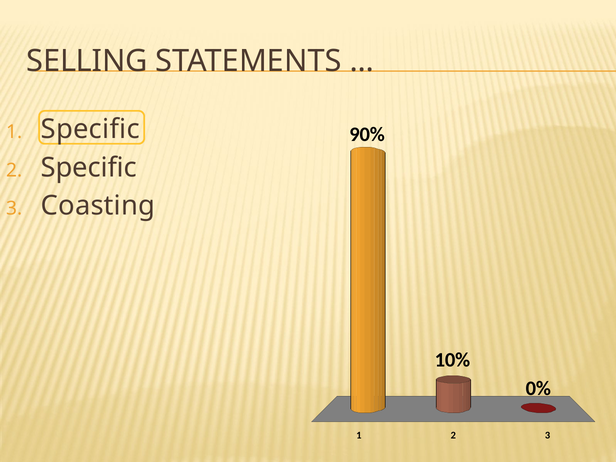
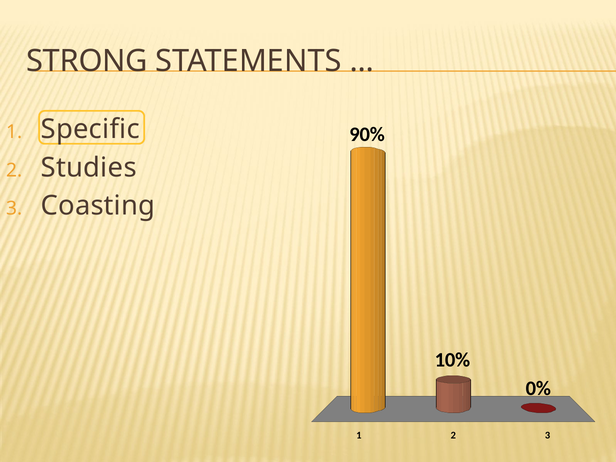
SELLING: SELLING -> STRONG
Specific at (89, 168): Specific -> Studies
